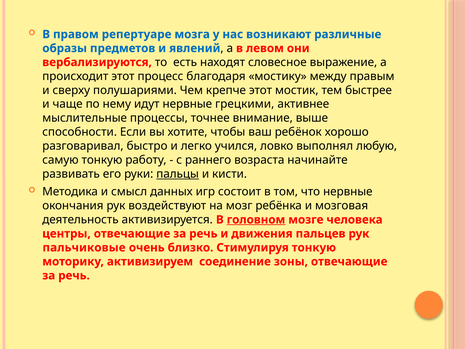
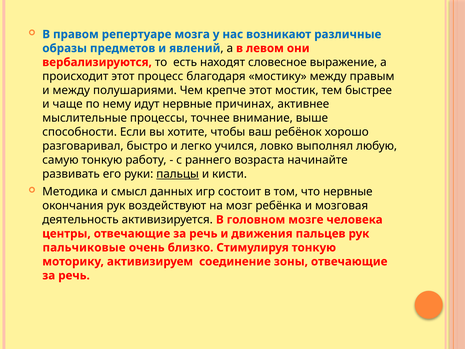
и сверху: сверху -> между
грецкими: грецкими -> причинах
головном underline: present -> none
